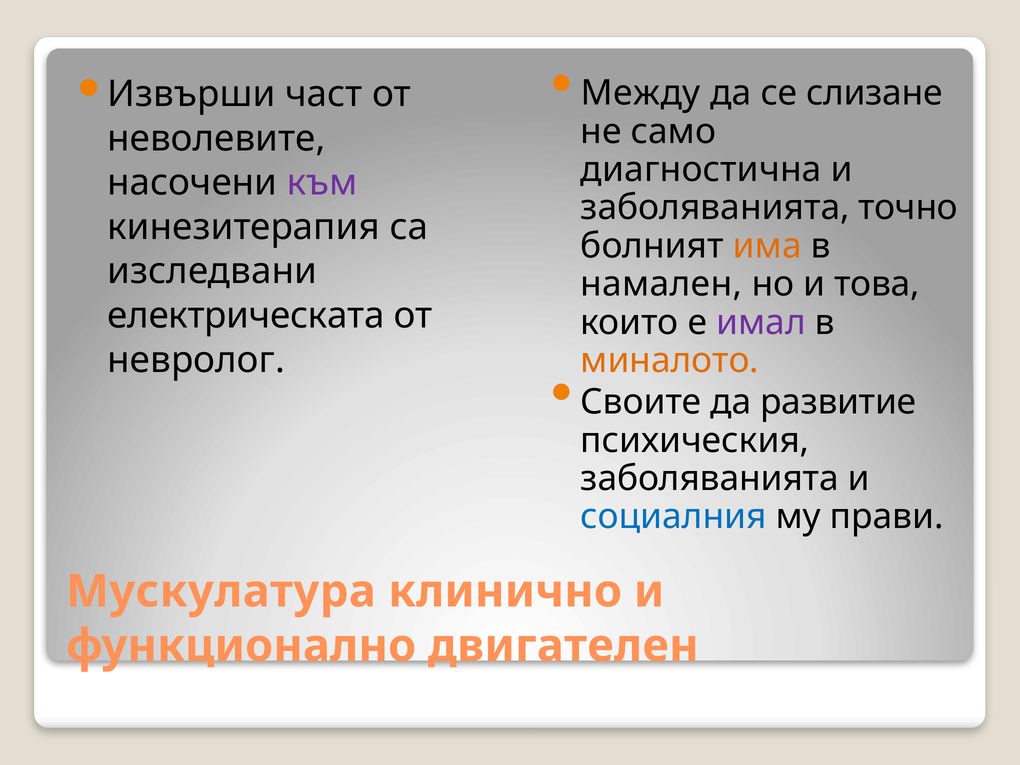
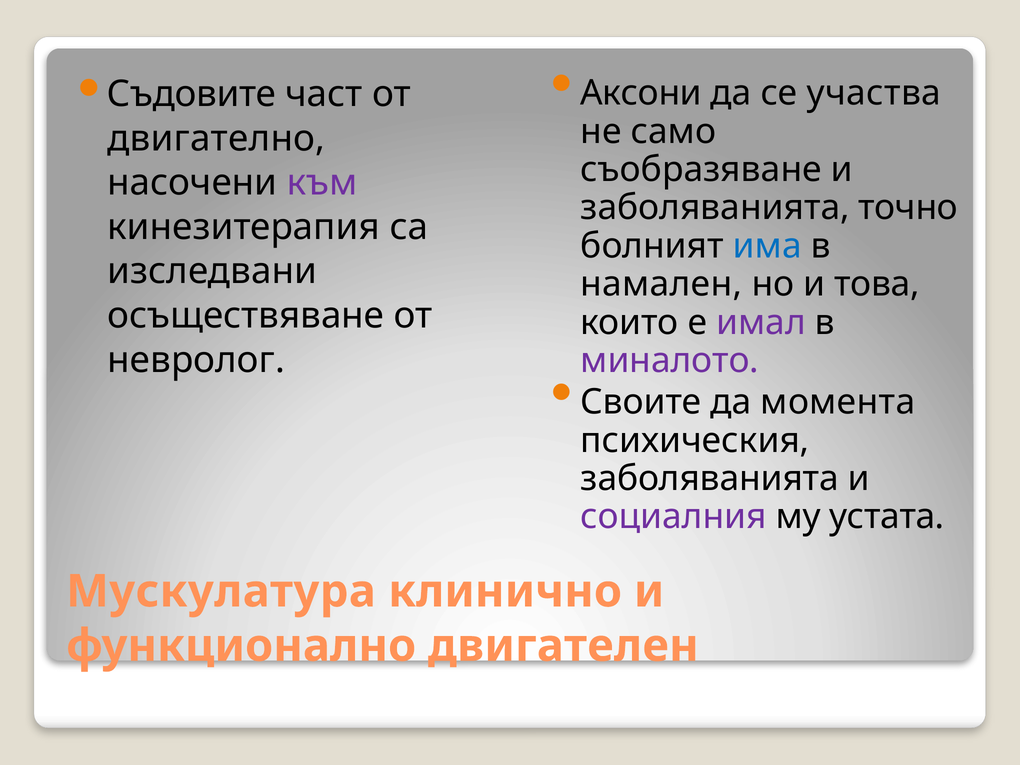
Между: Между -> Аксони
слизане: слизане -> участва
Извърши: Извърши -> Съдовите
неволевите: неволевите -> двигателно
диагностична: диагностична -> съобразяване
има colour: orange -> blue
електрическата: електрическата -> осъществяване
миналото colour: orange -> purple
развитие: развитие -> момента
социалния colour: blue -> purple
прави: прави -> устата
